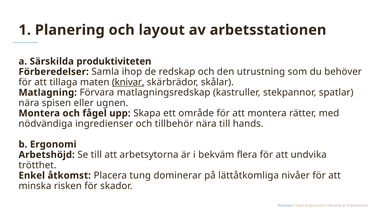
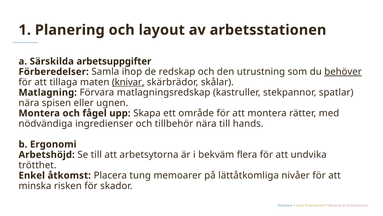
produktiviteten: produktiviteten -> arbetsuppgifter
behöver underline: none -> present
dominerar: dominerar -> memoarer
